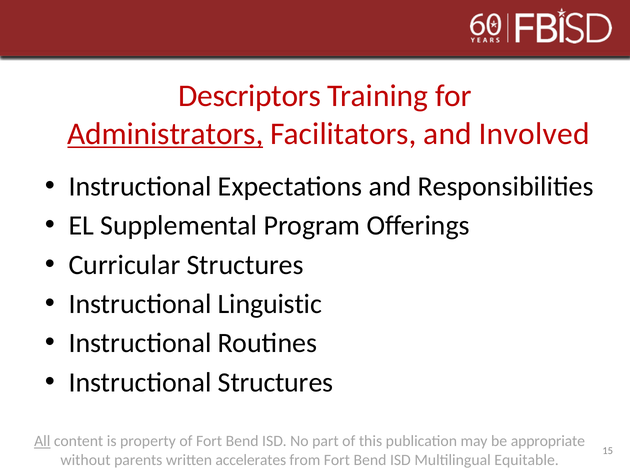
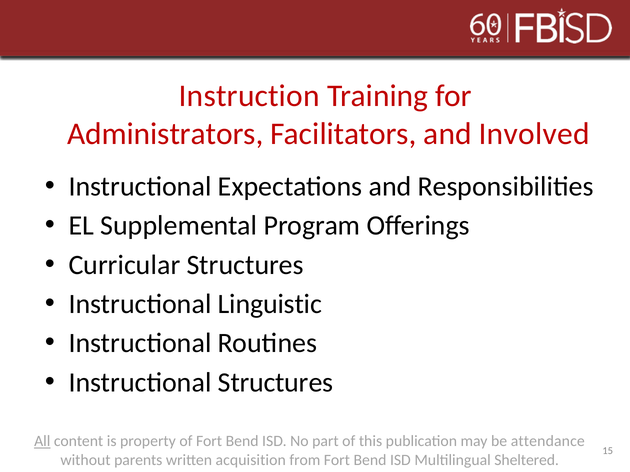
Descriptors: Descriptors -> Instruction
Administrators underline: present -> none
appropriate: appropriate -> attendance
accelerates: accelerates -> acquisition
Equitable: Equitable -> Sheltered
